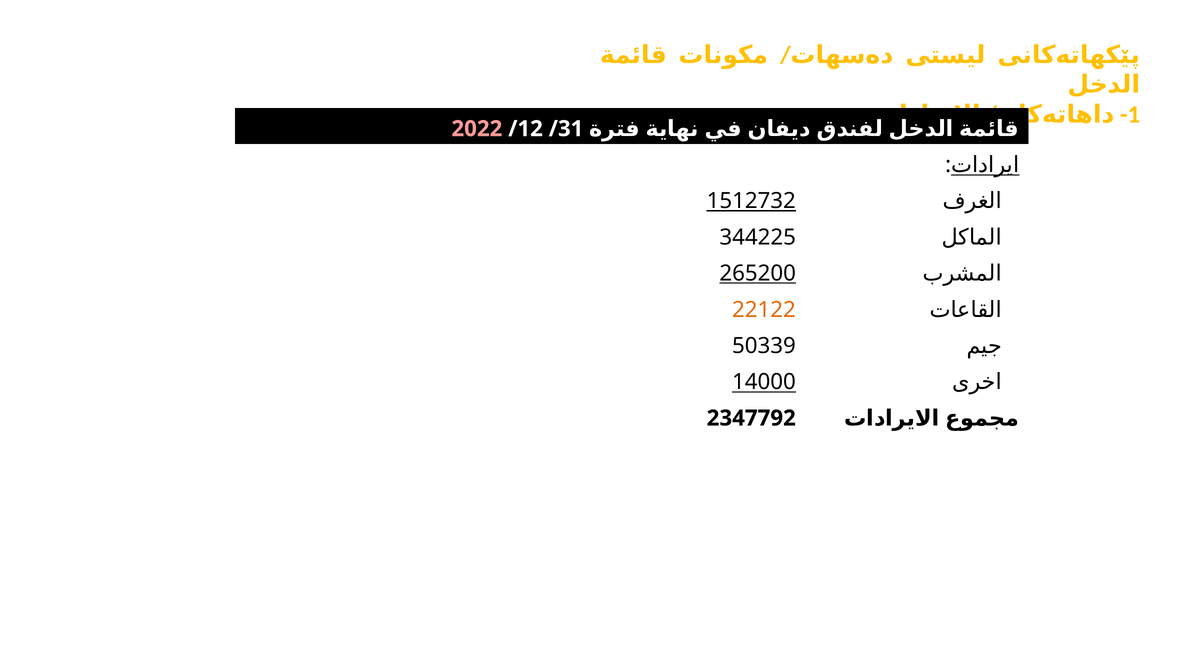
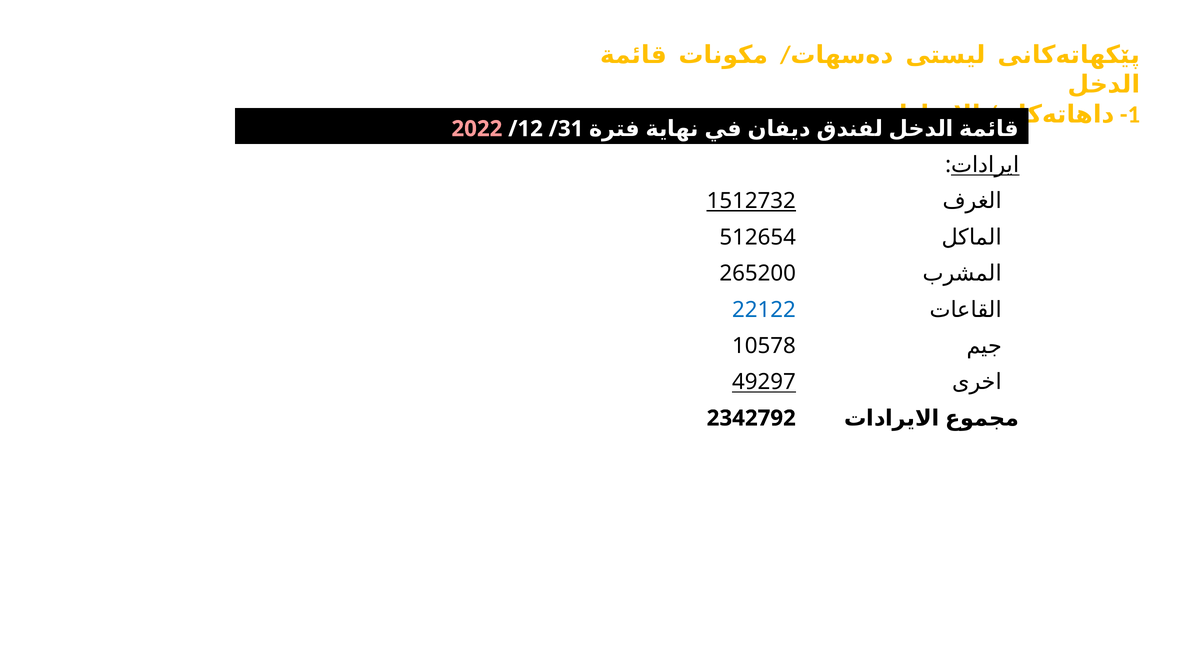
344225: 344225 -> 512654
265200 underline: present -> none
22122 colour: orange -> blue
50339: 50339 -> 10578
14000: 14000 -> 49297
2347792: 2347792 -> 2342792
